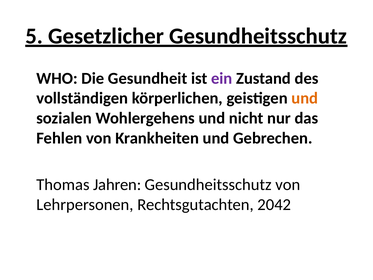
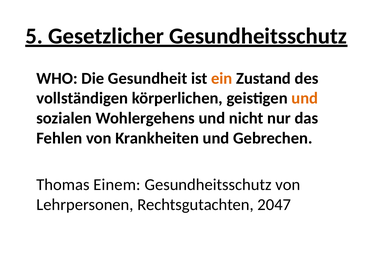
ein colour: purple -> orange
Jahren: Jahren -> Einem
2042: 2042 -> 2047
